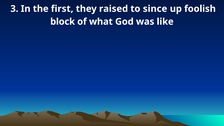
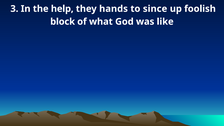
first: first -> help
raised: raised -> hands
